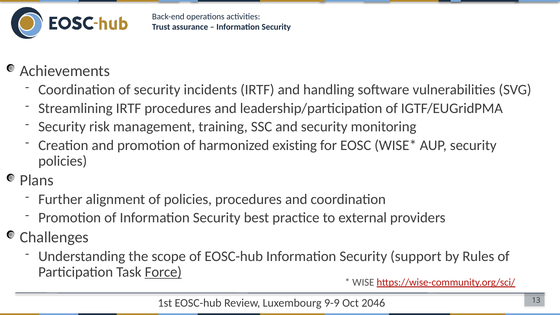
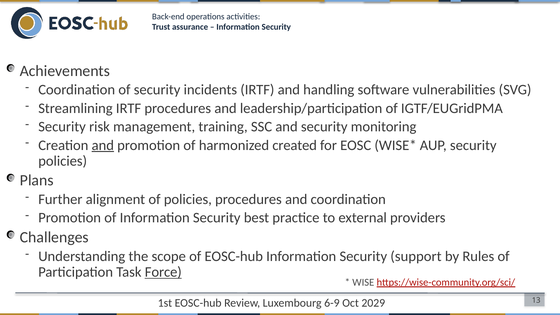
and at (103, 145) underline: none -> present
existing: existing -> created
9-9: 9-9 -> 6-9
2046: 2046 -> 2029
